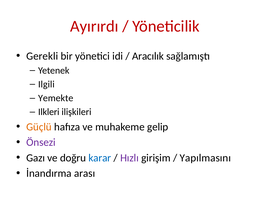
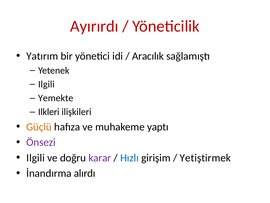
Gerekli: Gerekli -> Yatırım
gelip: gelip -> yaptı
Gazı at (36, 157): Gazı -> Ilgili
karar colour: blue -> purple
Hızlı colour: purple -> blue
Yapılmasını: Yapılmasını -> Yetiştirmek
arası: arası -> alırdı
